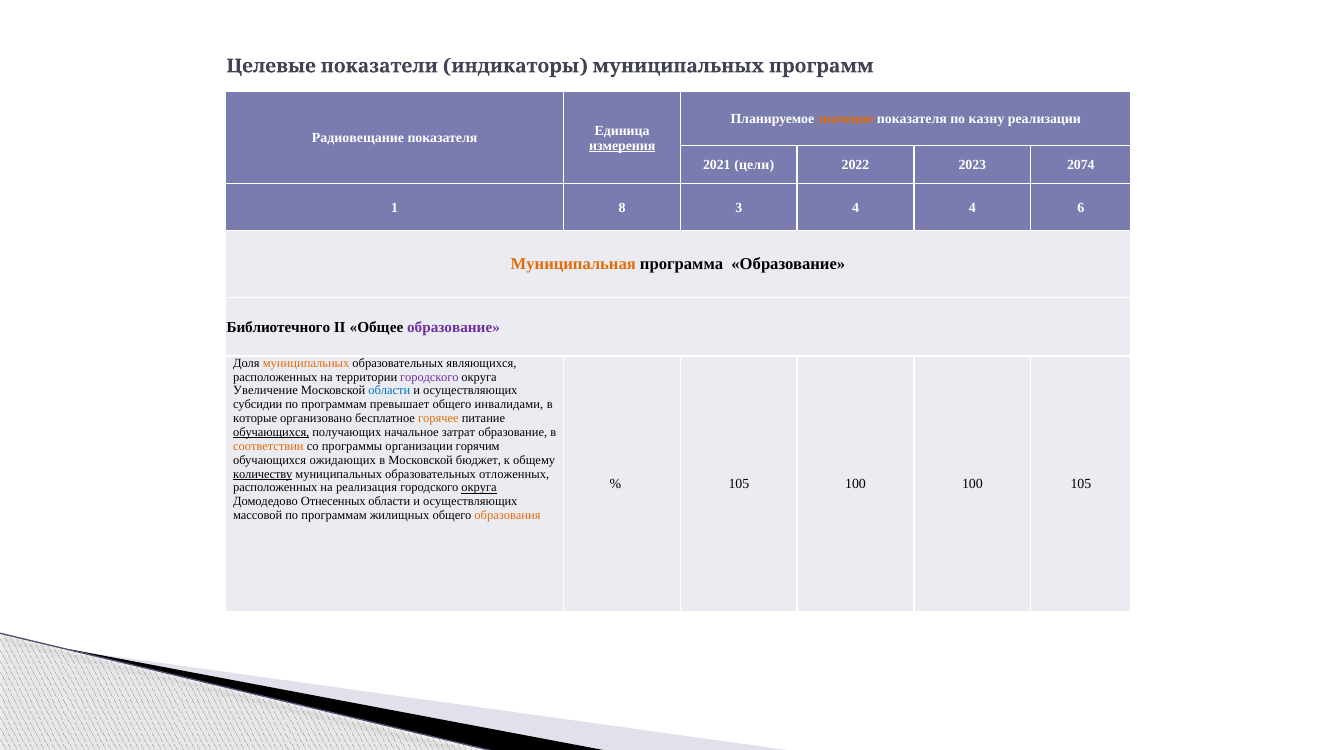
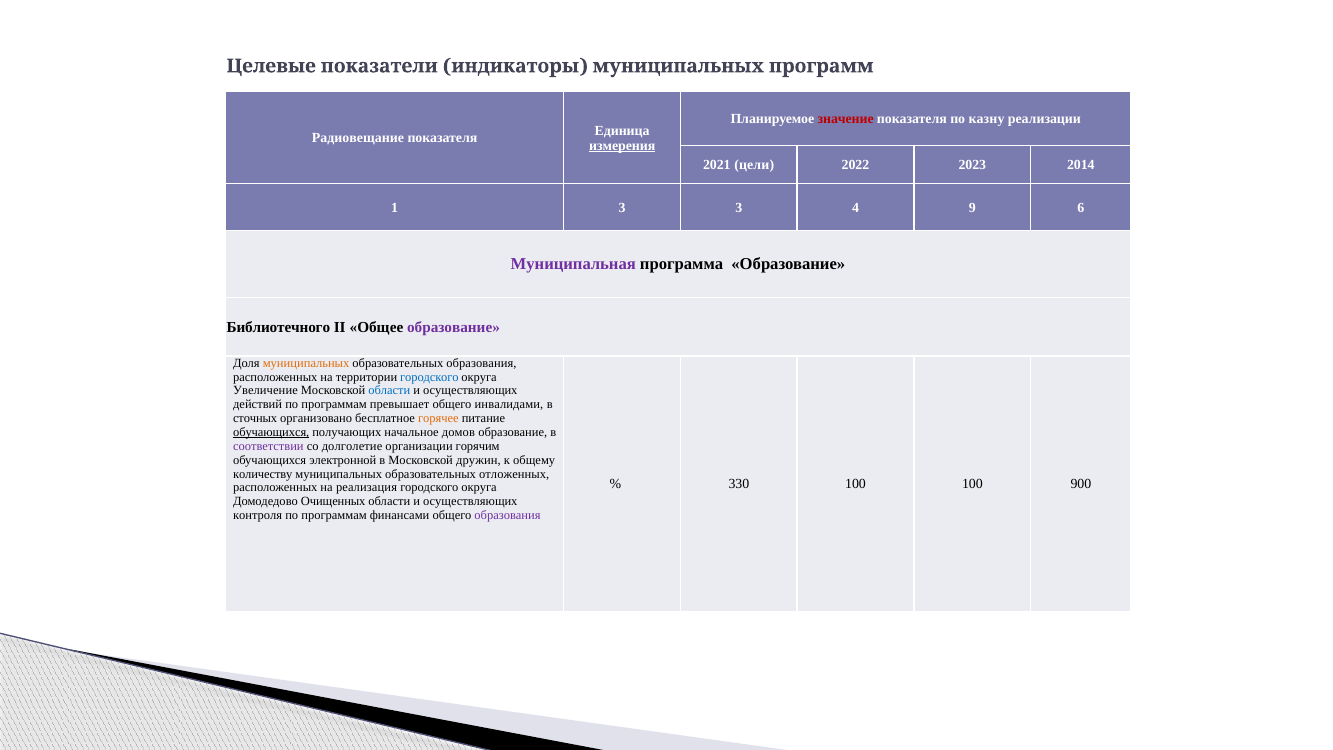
значение colour: orange -> red
2074: 2074 -> 2014
1 8: 8 -> 3
4 4: 4 -> 9
Муниципальная colour: orange -> purple
образовательных являющихся: являющихся -> образования
городского at (429, 377) colour: purple -> blue
субсидии: субсидии -> действий
которые: которые -> сточных
затрат: затрат -> домов
соответствии colour: orange -> purple
программы: программы -> долголетие
ожидающих: ожидающих -> электронной
бюджет: бюджет -> дружин
количеству underline: present -> none
105 at (739, 484): 105 -> 330
100 105: 105 -> 900
округа at (479, 488) underline: present -> none
Отнесенных: Отнесенных -> Очищенных
массовой: массовой -> контроля
жилищных: жилищных -> финансами
образования at (508, 515) colour: orange -> purple
